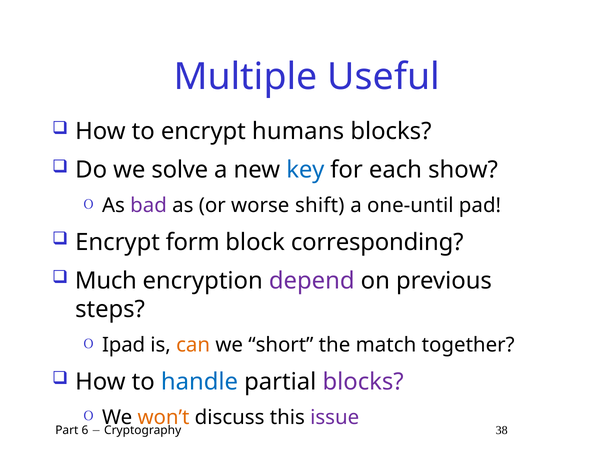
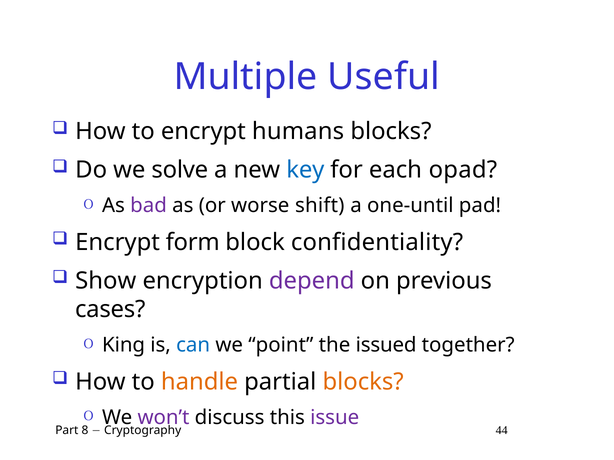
show: show -> opad
corresponding: corresponding -> confidentiality
Much: Much -> Show
steps: steps -> cases
Ipad: Ipad -> King
can colour: orange -> blue
short: short -> point
match: match -> issued
handle colour: blue -> orange
blocks at (363, 382) colour: purple -> orange
won’t colour: orange -> purple
6: 6 -> 8
38: 38 -> 44
